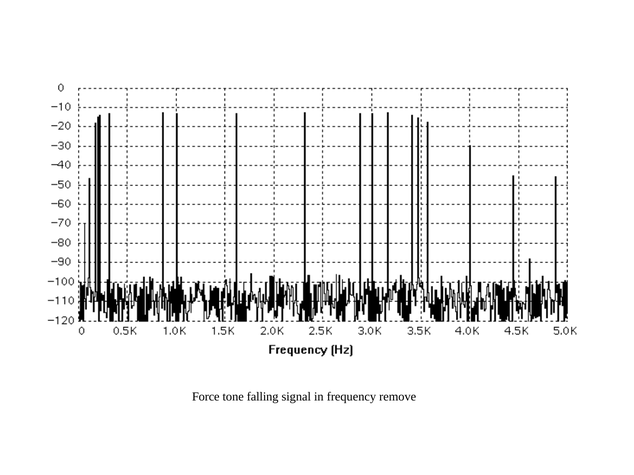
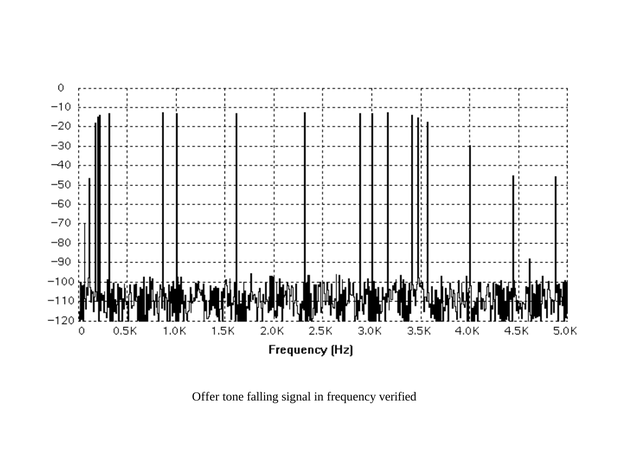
Force: Force -> Offer
remove: remove -> verified
